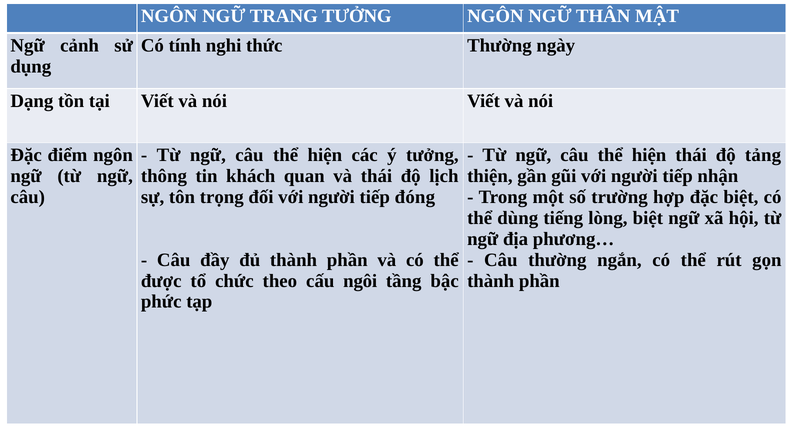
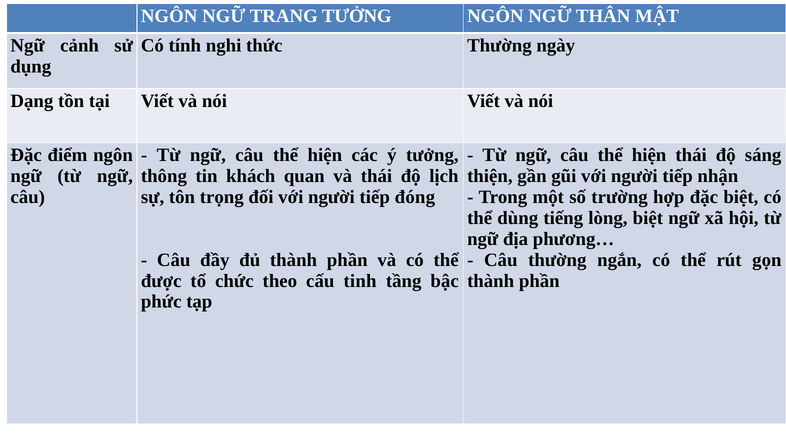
tảng: tảng -> sáng
ngôi: ngôi -> tinh
